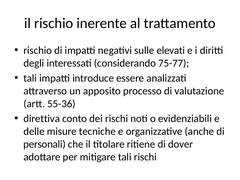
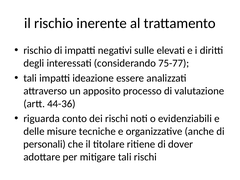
introduce: introduce -> ideazione
55-36: 55-36 -> 44-36
direttiva: direttiva -> riguarda
